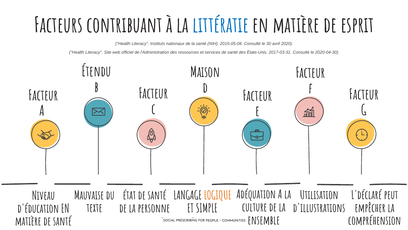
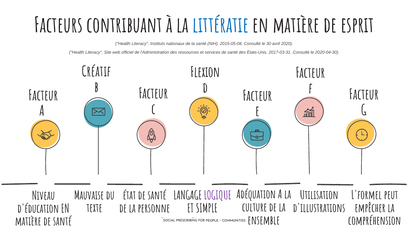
Étendu: Étendu -> Créatif
Maison: Maison -> Flexion
L'déclaré: L'déclaré -> L'formel
LOGIQUE colour: orange -> purple
